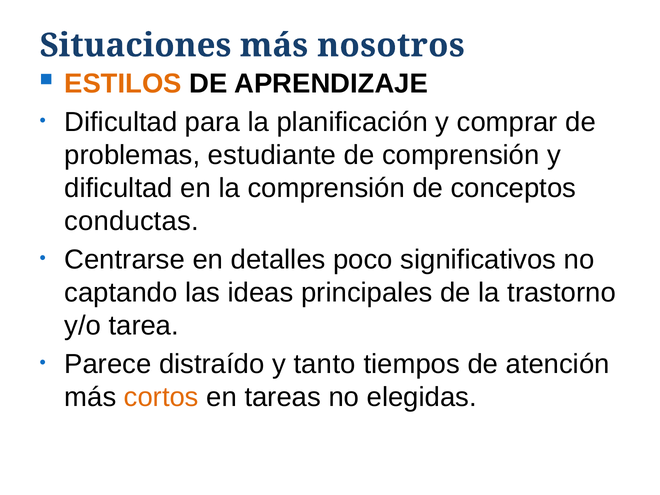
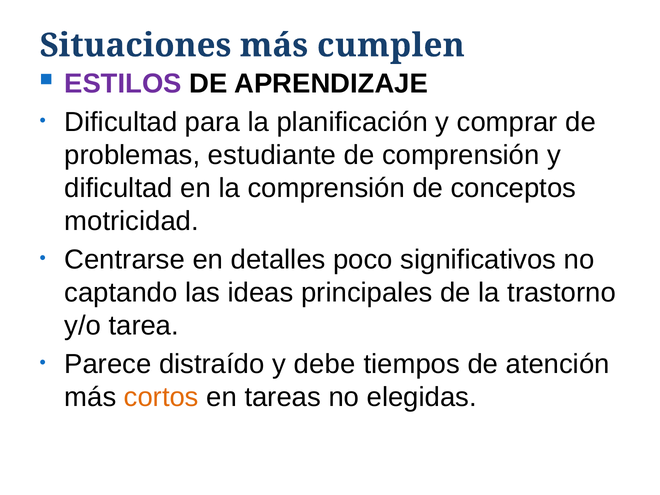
nosotros: nosotros -> cumplen
ESTILOS colour: orange -> purple
conductas: conductas -> motricidad
tanto: tanto -> debe
